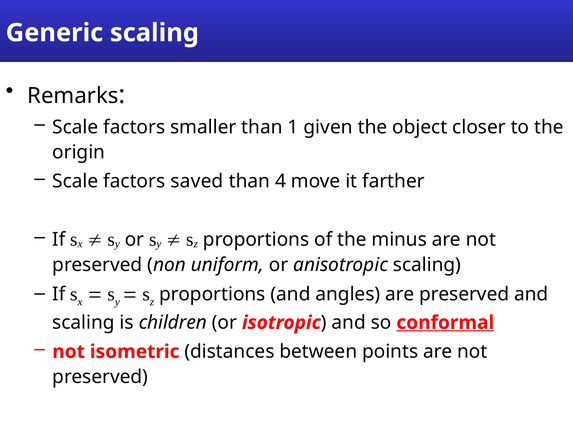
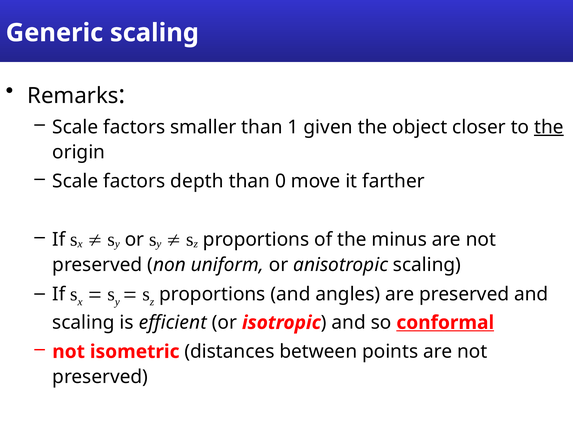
the at (549, 127) underline: none -> present
saved: saved -> depth
4: 4 -> 0
children: children -> efficient
